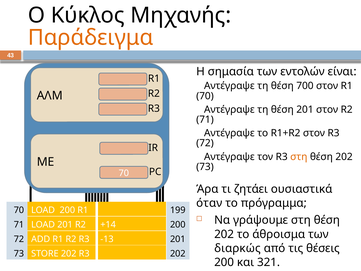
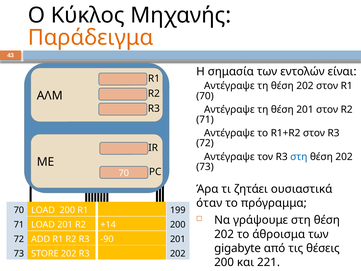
τη θέση 700: 700 -> 202
στη at (299, 157) colour: orange -> blue
-13: -13 -> -90
διαρκώς: διαρκώς -> gigabyte
321: 321 -> 221
